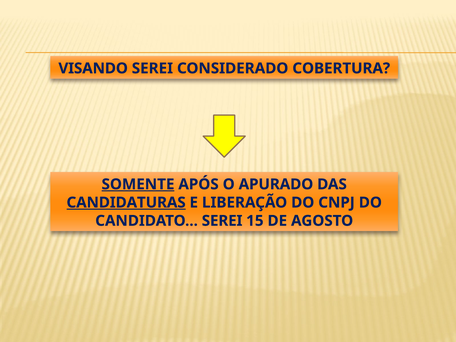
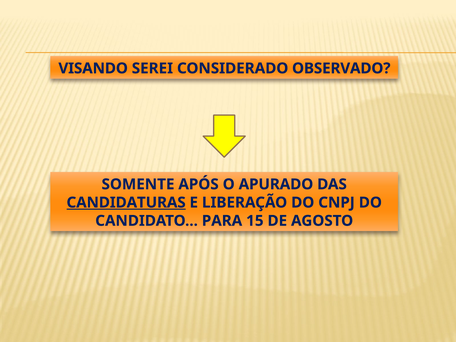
COBERTURA: COBERTURA -> OBSERVADO
SOMENTE underline: present -> none
CANDIDATO SEREI: SEREI -> PARA
